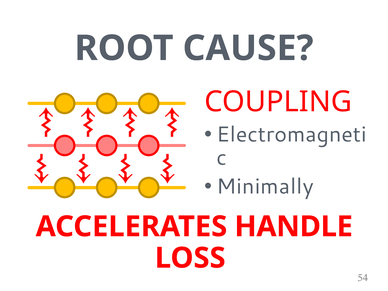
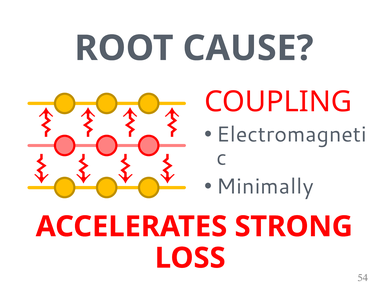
HANDLE: HANDLE -> STRONG
